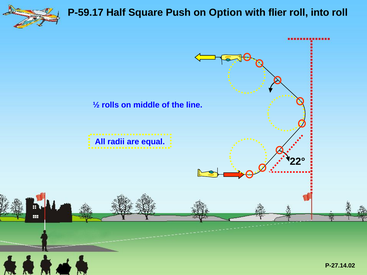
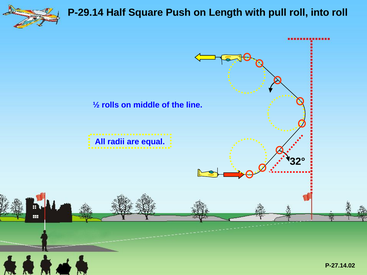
P-59.17: P-59.17 -> P-29.14
Option: Option -> Length
flier: flier -> pull
22°: 22° -> 32°
